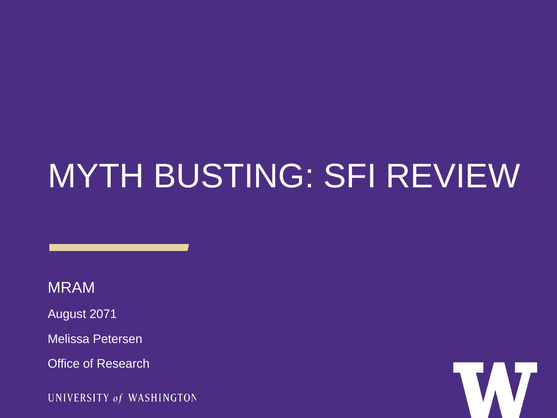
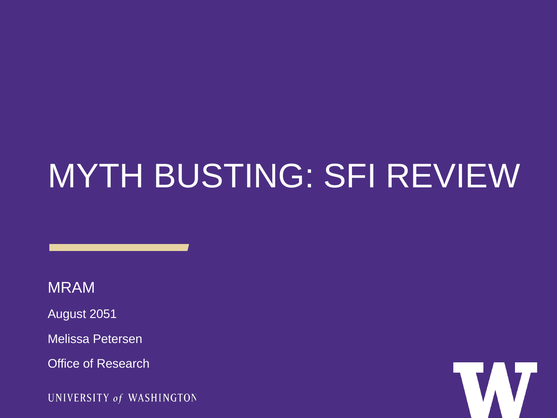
2071: 2071 -> 2051
